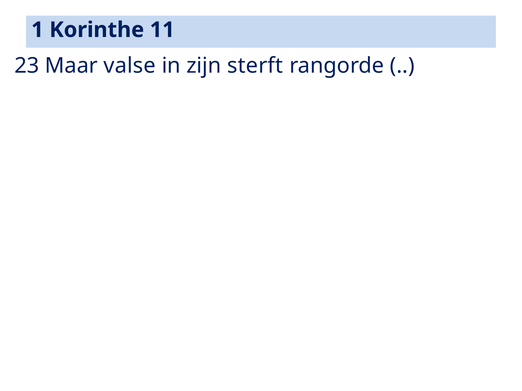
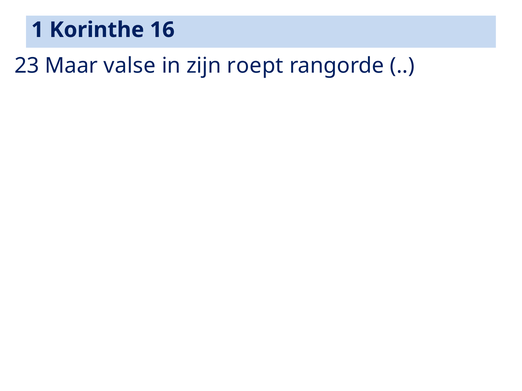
11: 11 -> 16
sterft: sterft -> roept
